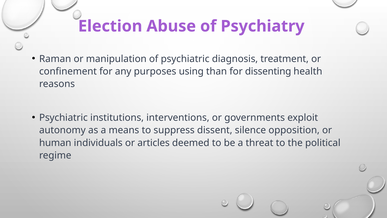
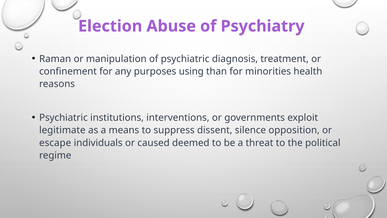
dissenting: dissenting -> minorities
autonomy: autonomy -> legitimate
human: human -> escape
articles: articles -> caused
